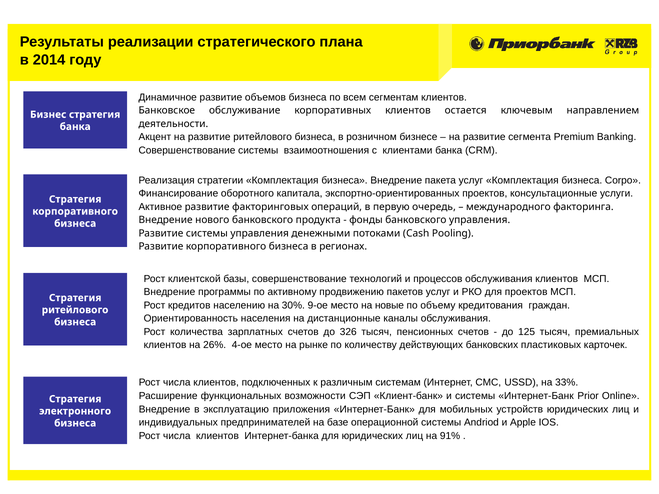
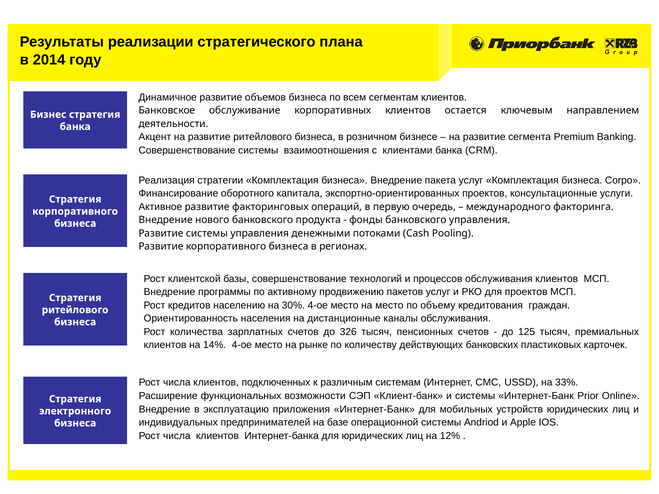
30% 9-ое: 9-ое -> 4-ое
на новые: новые -> место
26%: 26% -> 14%
91%: 91% -> 12%
